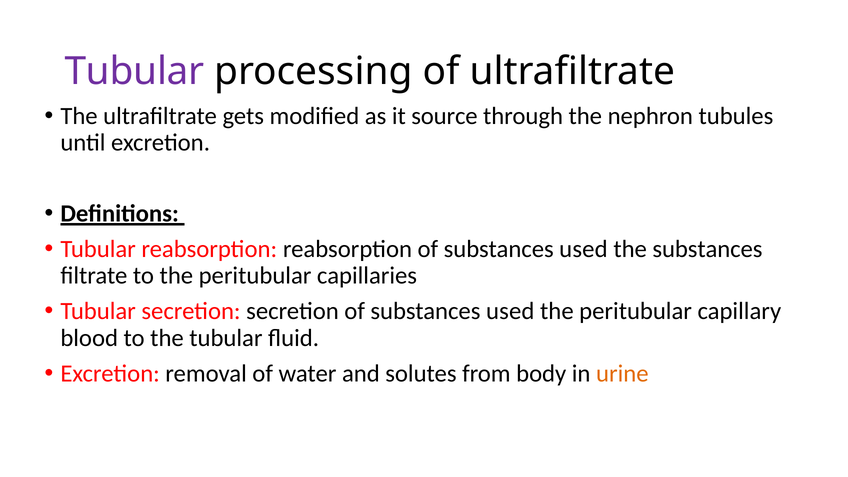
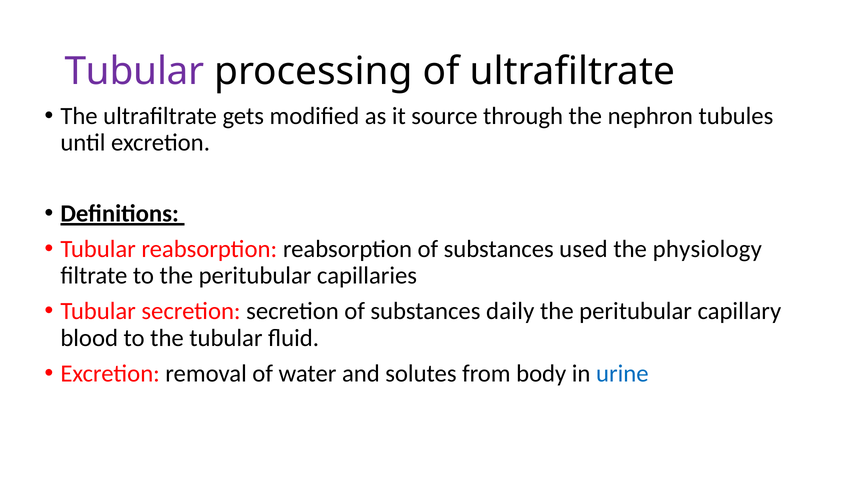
the substances: substances -> physiology
secretion of substances used: used -> daily
urine colour: orange -> blue
